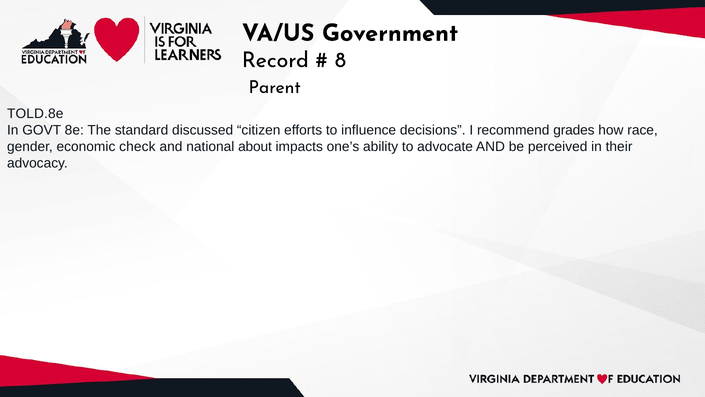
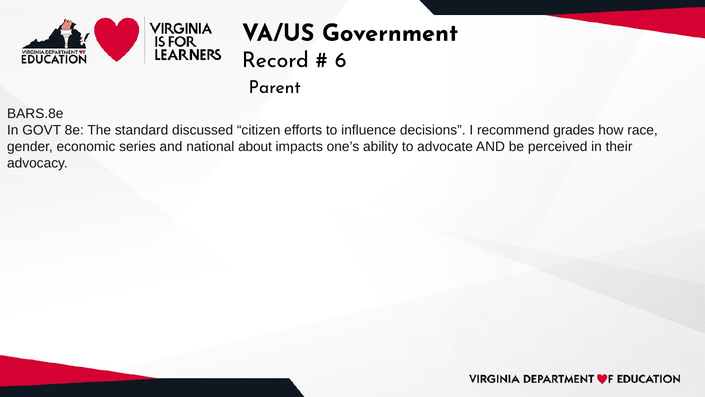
8: 8 -> 6
TOLD.8e: TOLD.8e -> BARS.8e
check: check -> series
